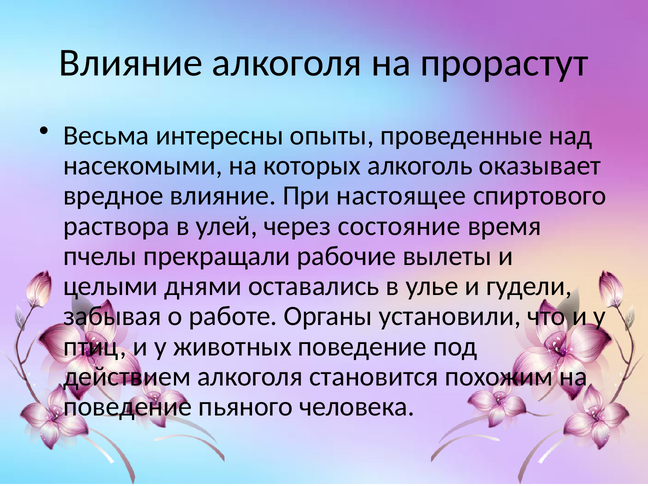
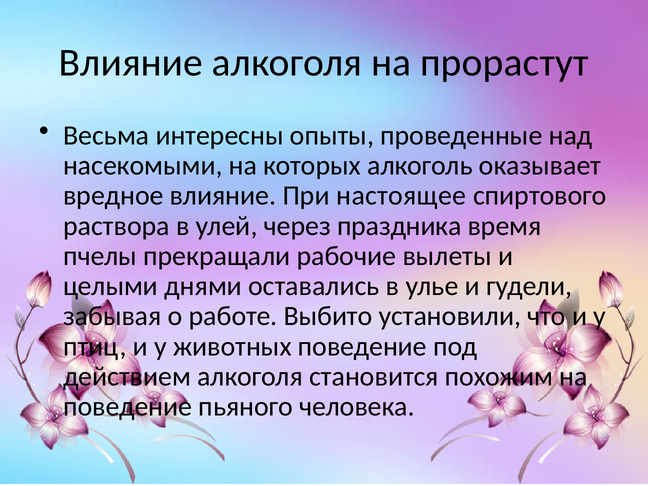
состояние: состояние -> праздника
Органы: Органы -> Выбито
